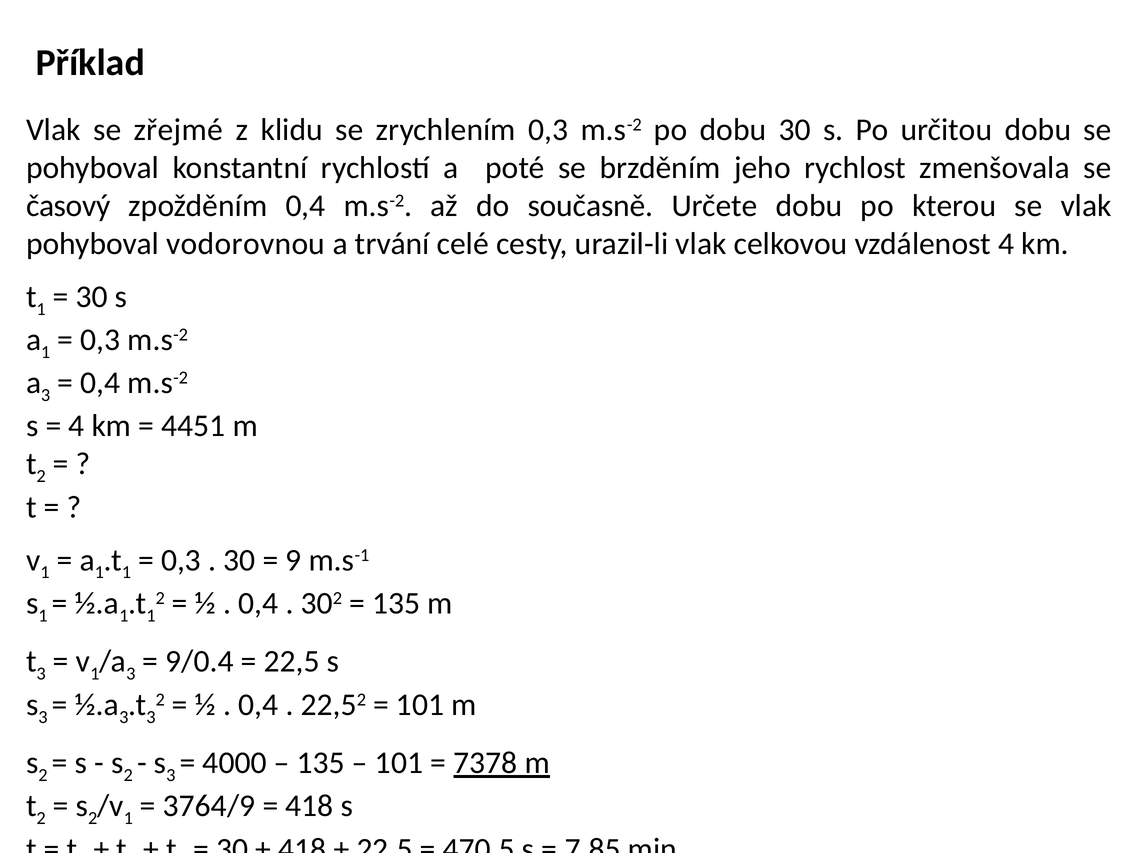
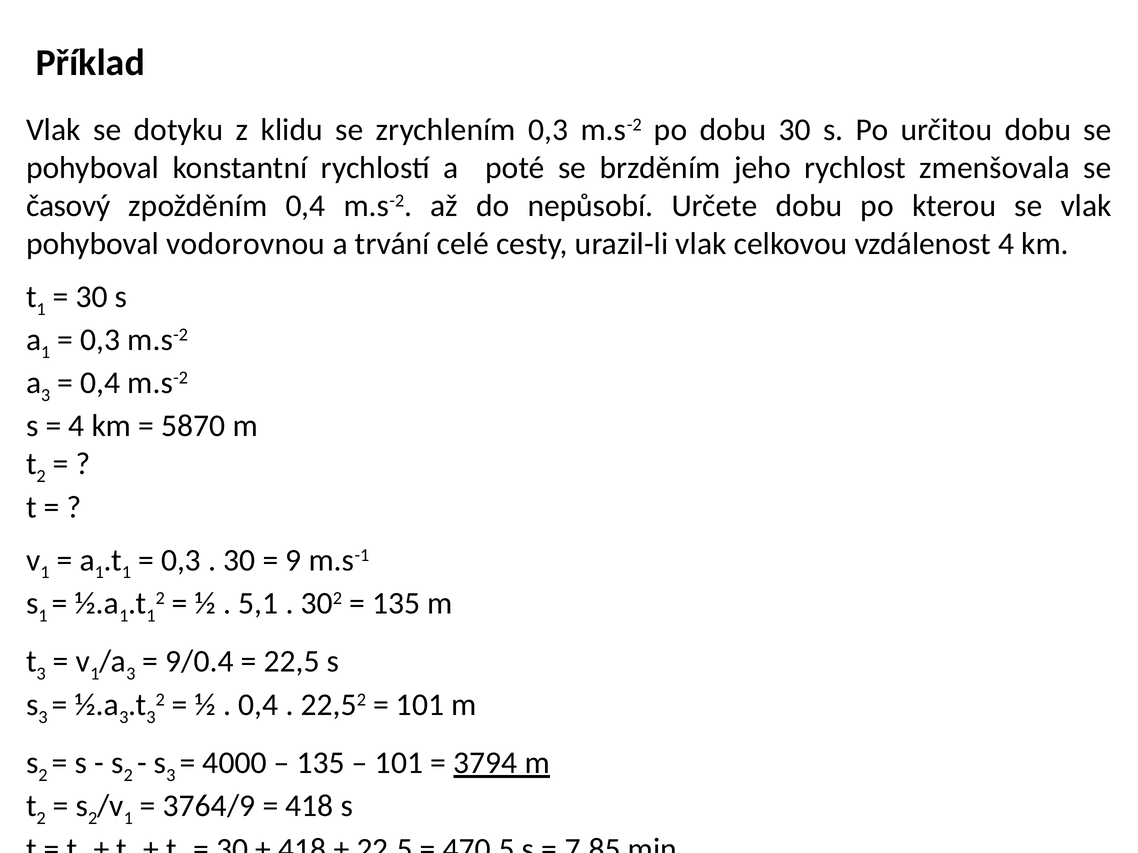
zřejmé: zřejmé -> dotyku
současně: současně -> nepůsobí
4451: 4451 -> 5870
0,4 at (258, 604): 0,4 -> 5,1
7378: 7378 -> 3794
